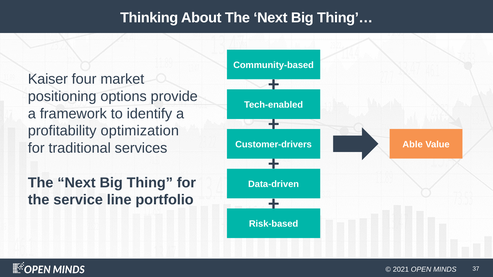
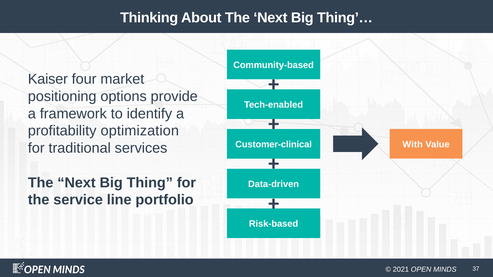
Able: Able -> With
Customer-drivers: Customer-drivers -> Customer-clinical
